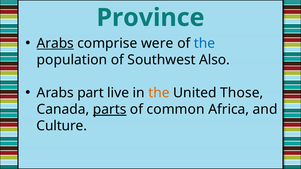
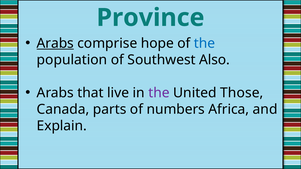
were: were -> hope
part: part -> that
the at (159, 93) colour: orange -> purple
parts underline: present -> none
common: common -> numbers
Culture: Culture -> Explain
